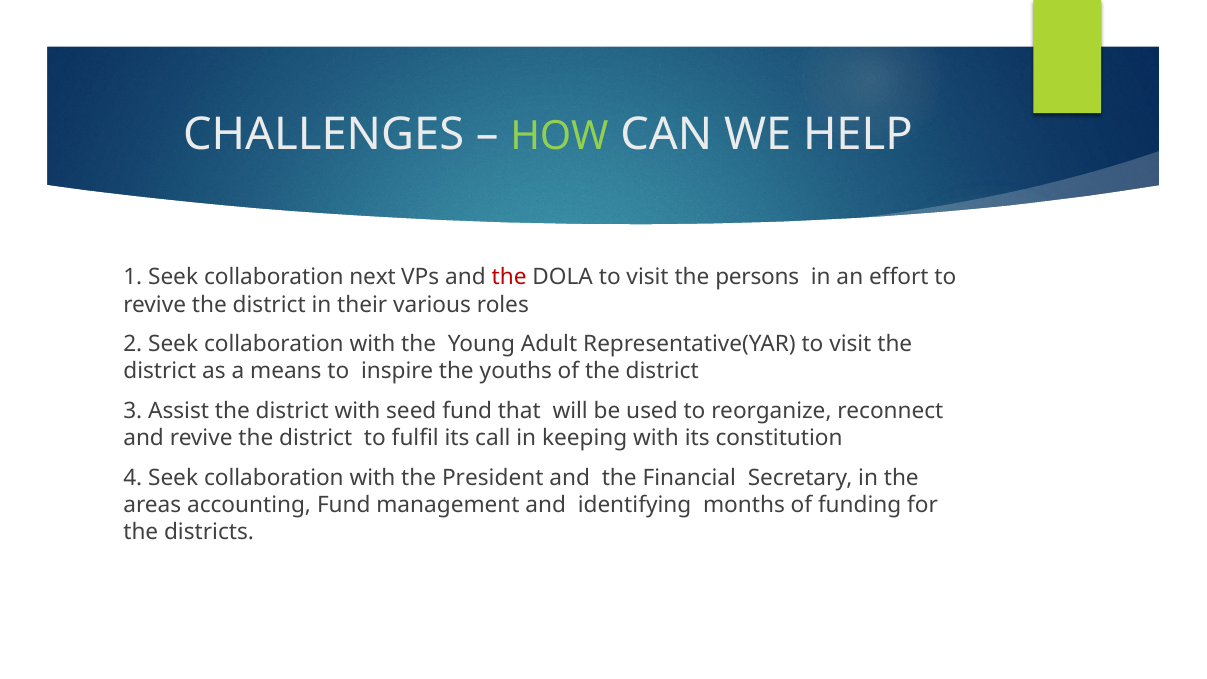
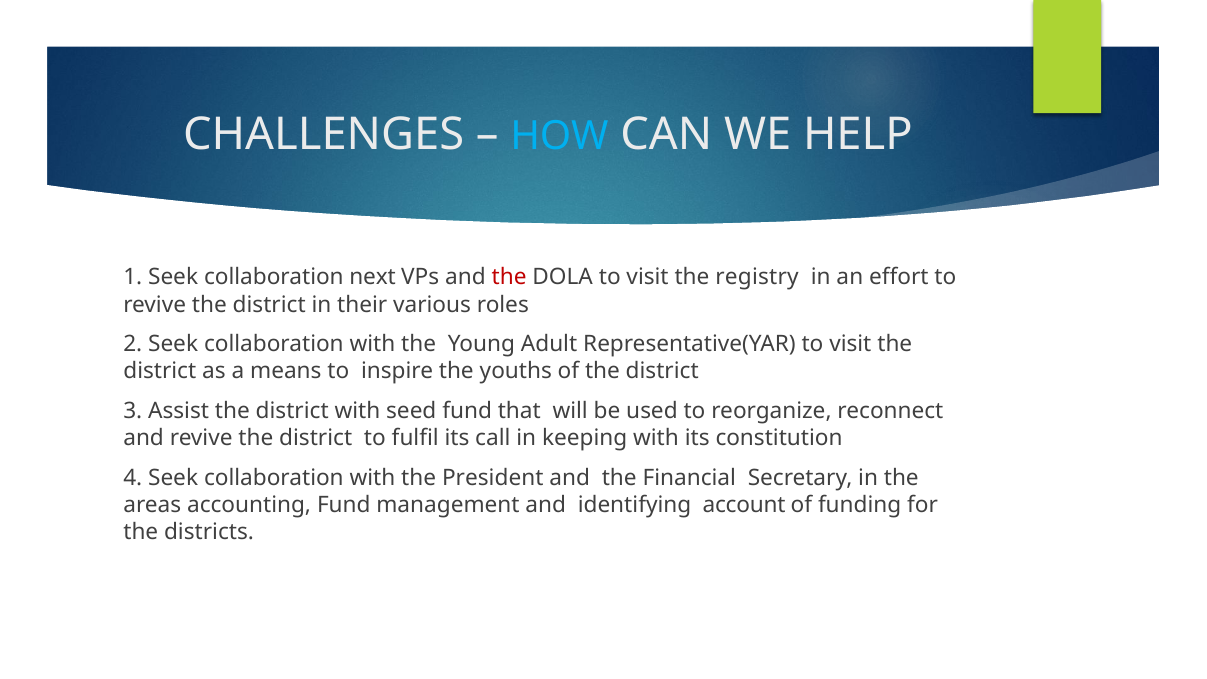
HOW colour: light green -> light blue
persons: persons -> registry
months: months -> account
